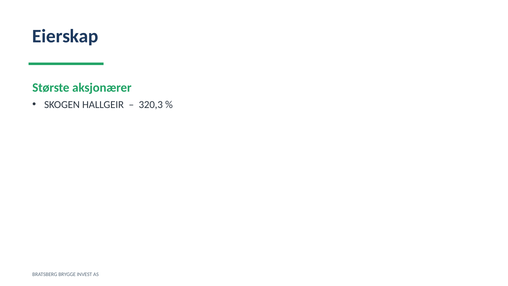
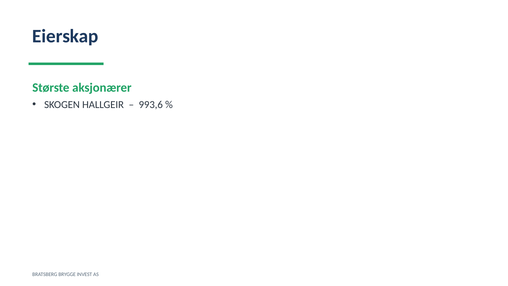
320,3: 320,3 -> 993,6
